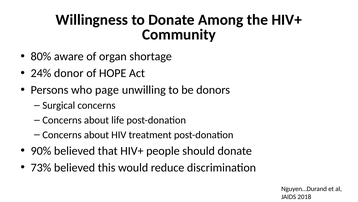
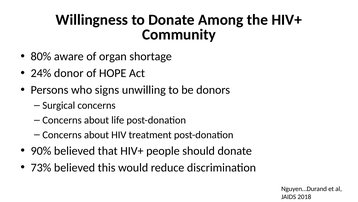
page: page -> signs
